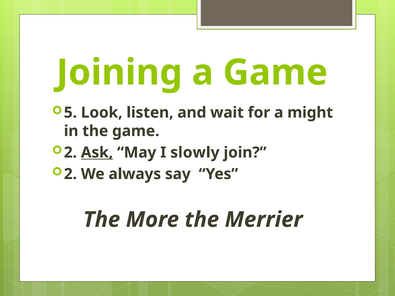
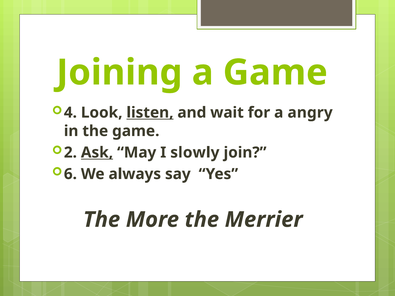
5: 5 -> 4
listen underline: none -> present
might: might -> angry
2 at (70, 174): 2 -> 6
